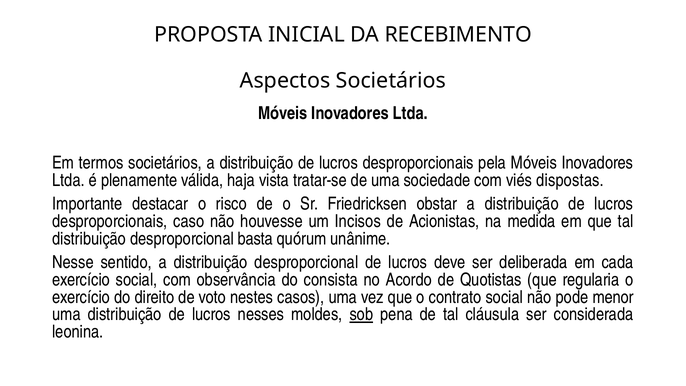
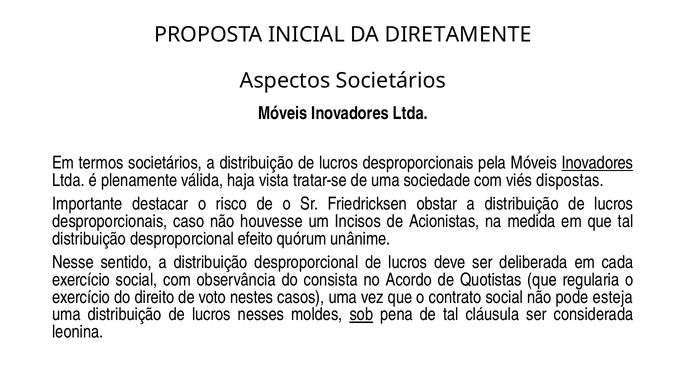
RECEBIMENTO: RECEBIMENTO -> DIRETAMENTE
Inovadores at (597, 163) underline: none -> present
basta: basta -> efeito
menor: menor -> esteja
